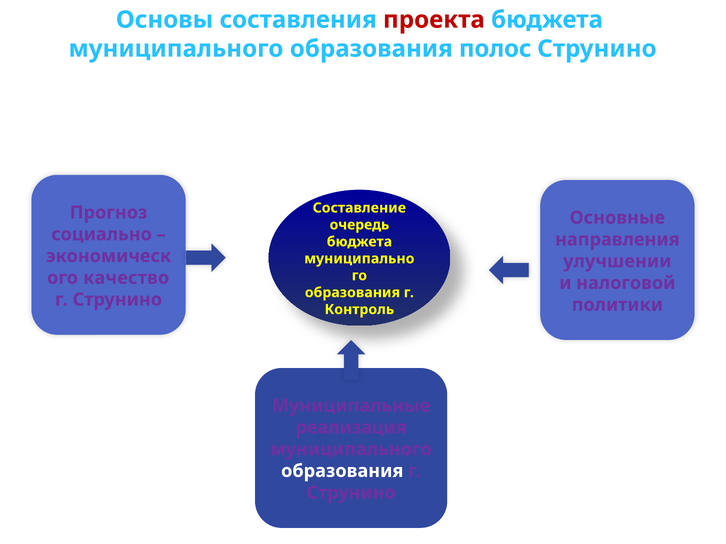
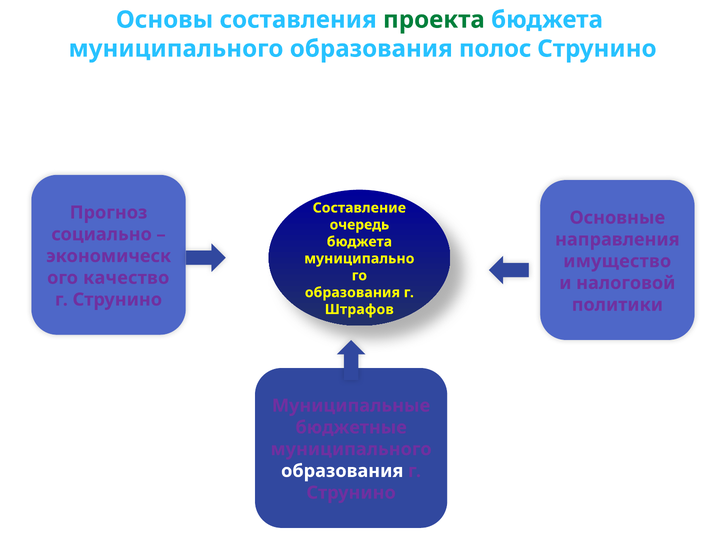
проекта colour: red -> green
улучшении: улучшении -> имущество
Контроль: Контроль -> Штрафов
реализация: реализация -> бюджетные
